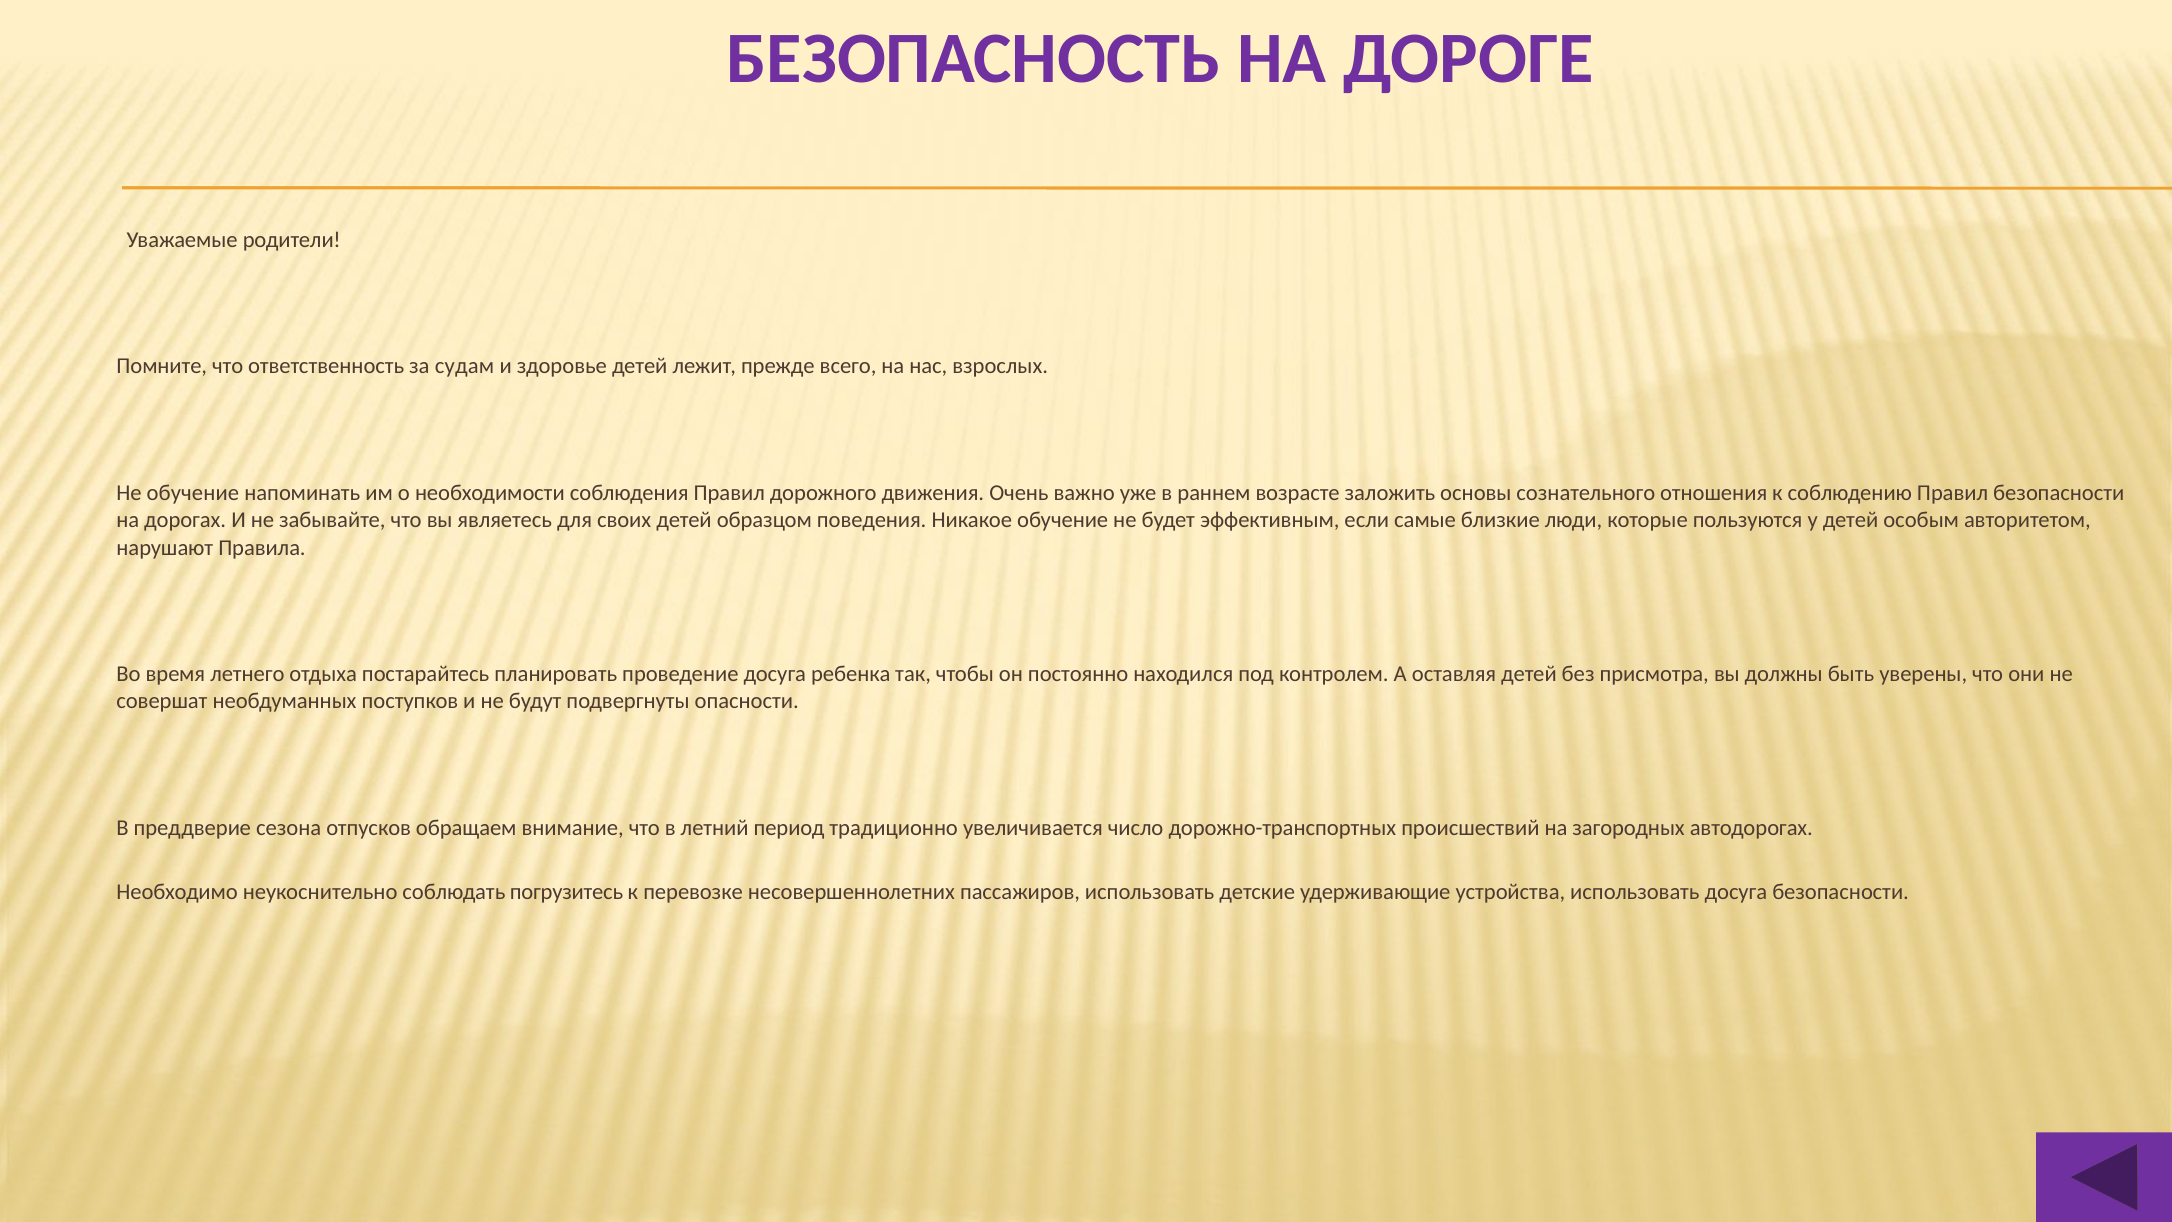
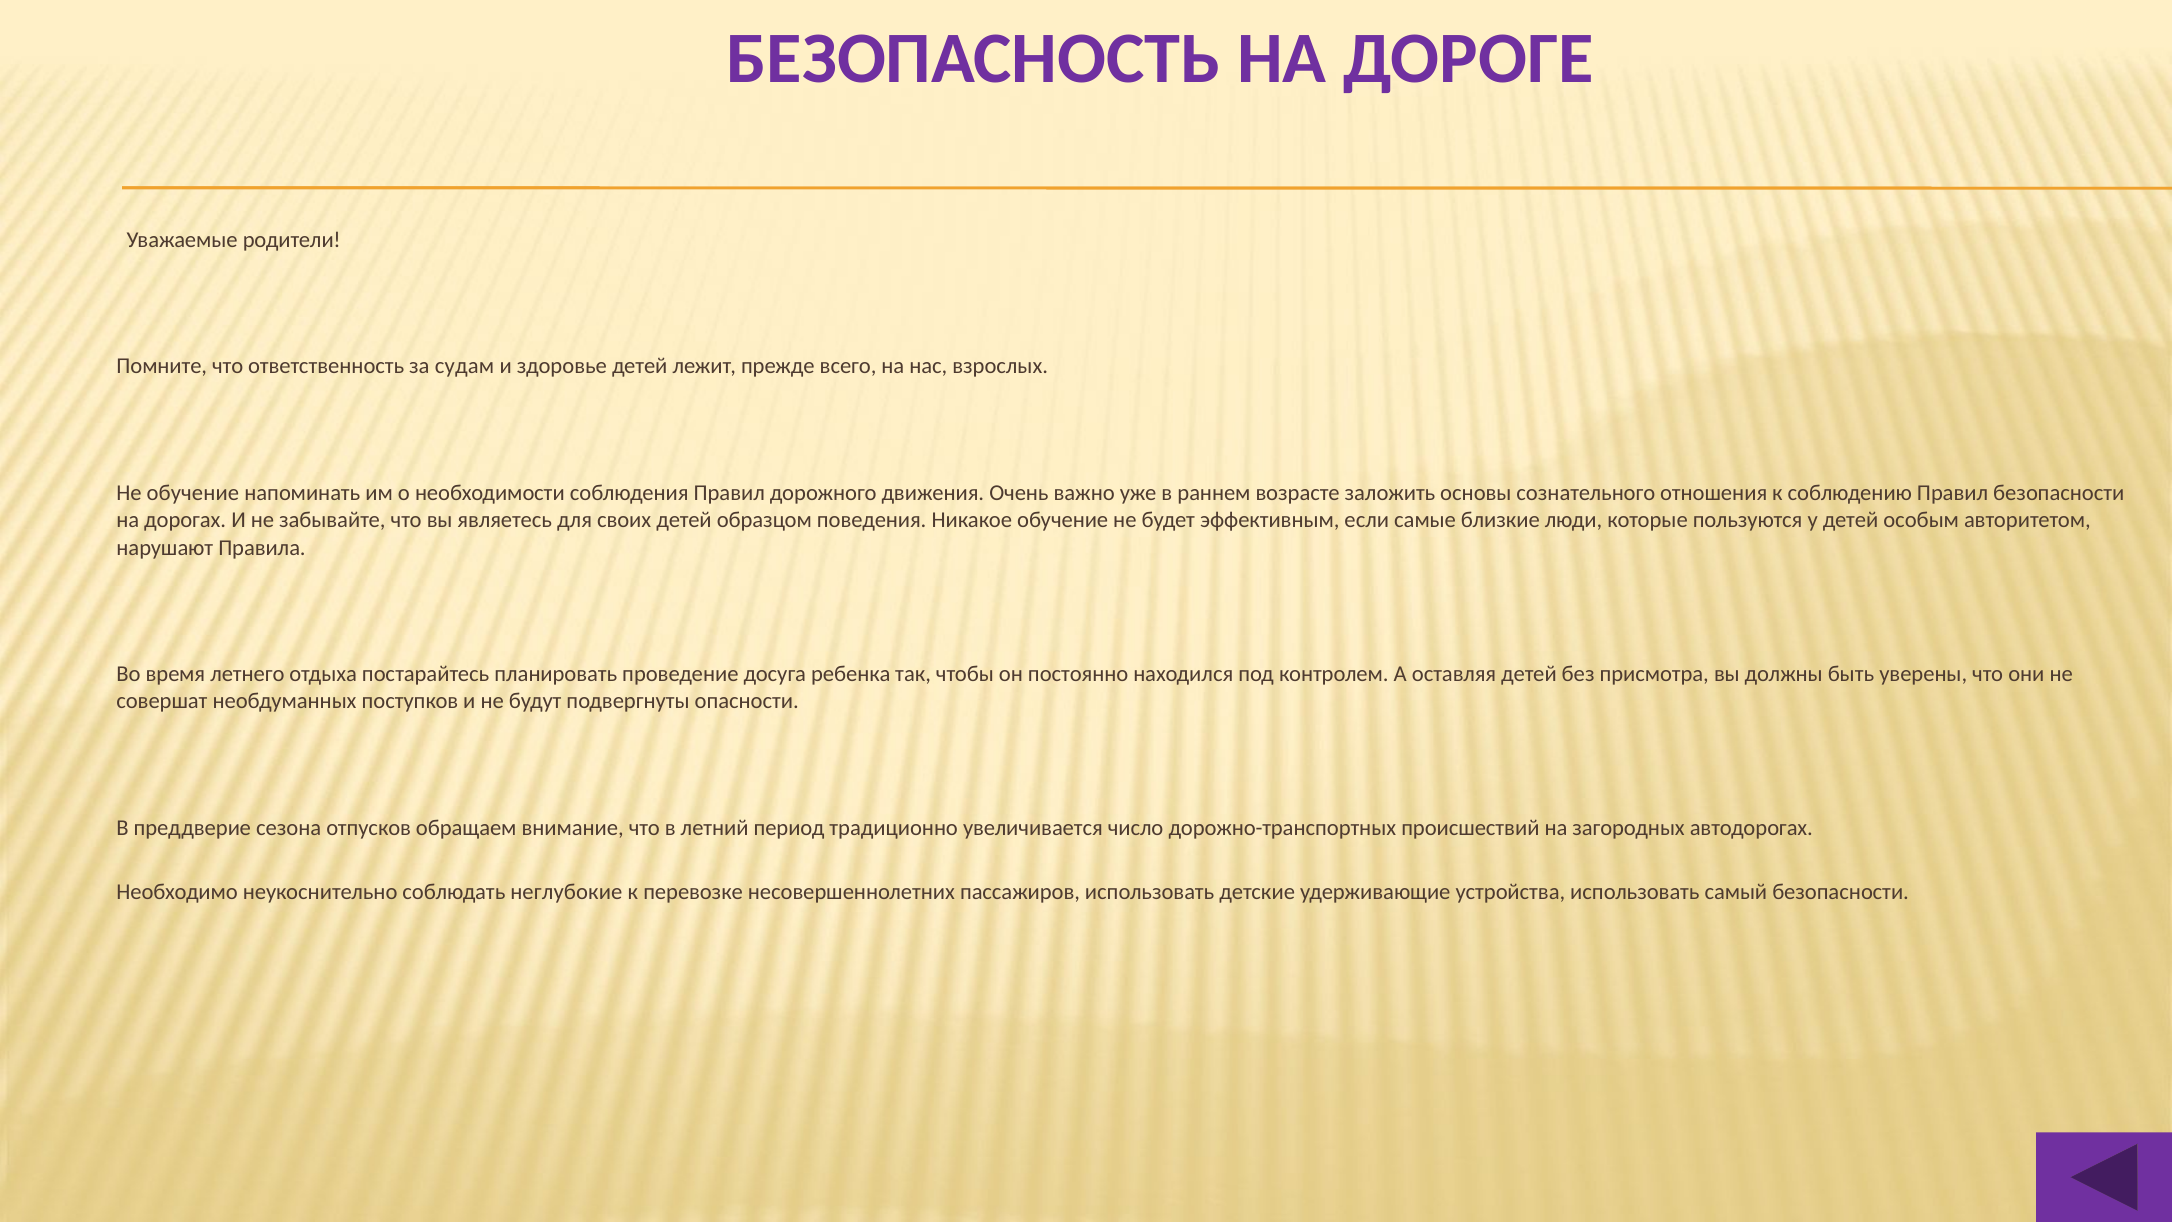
погрузитесь: погрузитесь -> неглубокие
использовать досуга: досуга -> самый
